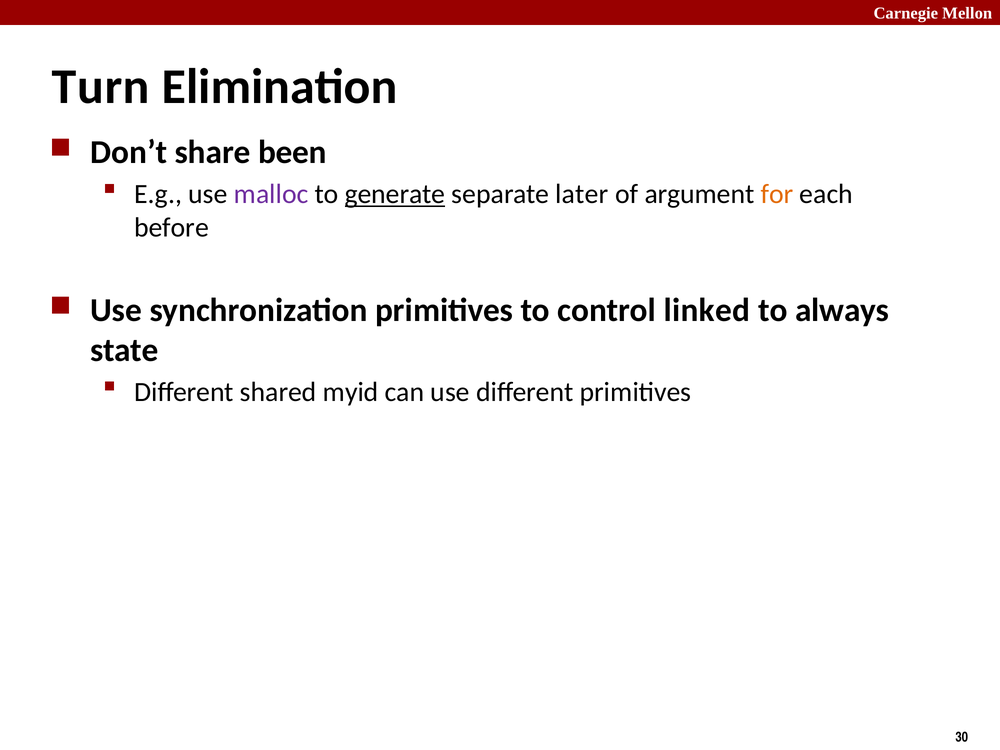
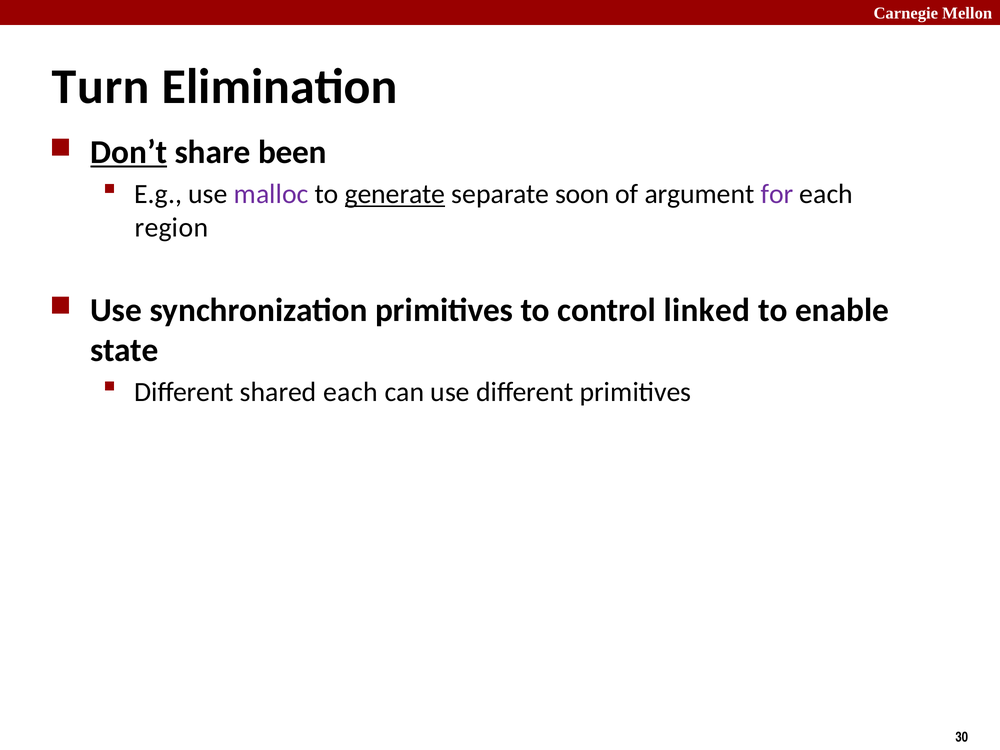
Don’t underline: none -> present
later: later -> soon
for colour: orange -> purple
before: before -> region
always: always -> enable
shared myid: myid -> each
